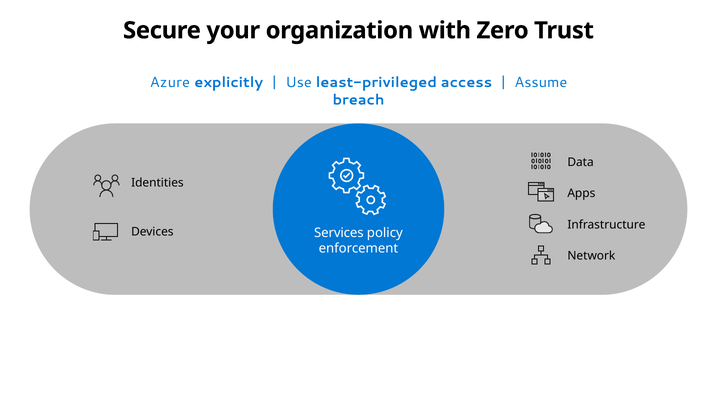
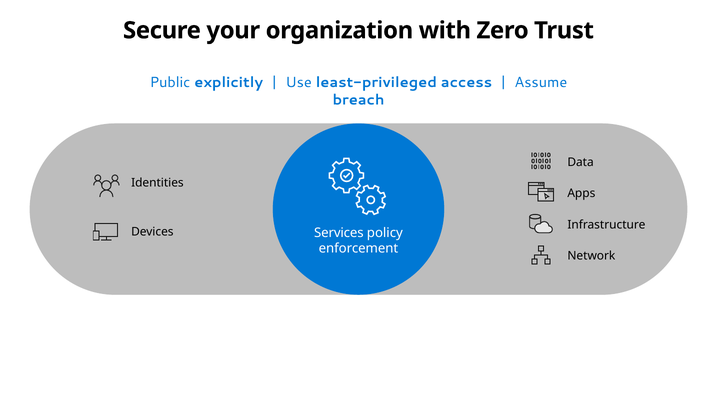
Azure: Azure -> Public
